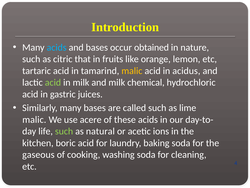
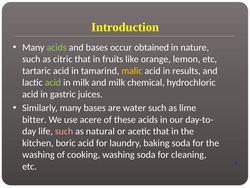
acids at (57, 47) colour: light blue -> light green
acidus: acidus -> results
called: called -> water
malic at (34, 119): malic -> bitter
such at (64, 131) colour: light green -> pink
acetic ions: ions -> that
gaseous at (38, 154): gaseous -> washing
